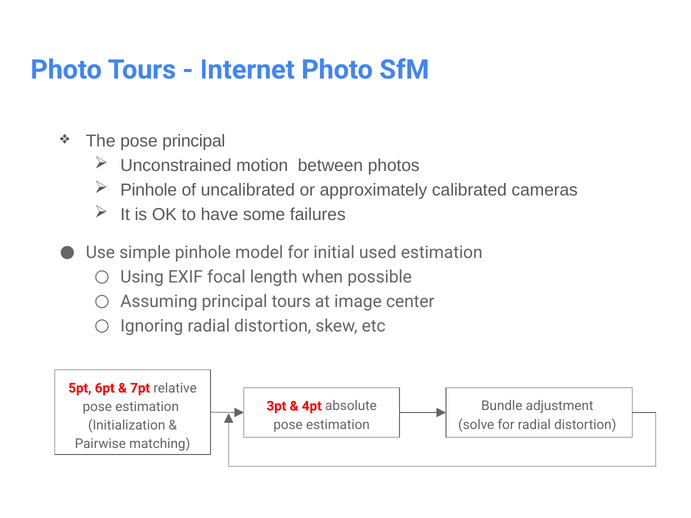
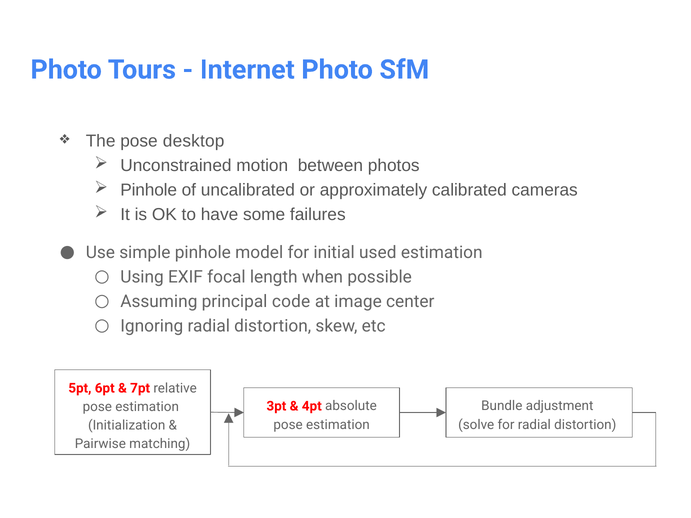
pose principal: principal -> desktop
principal tours: tours -> code
